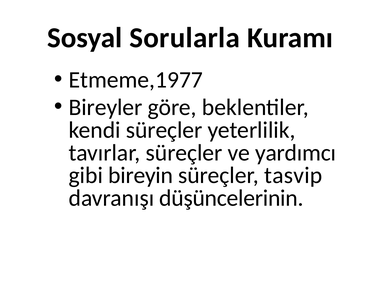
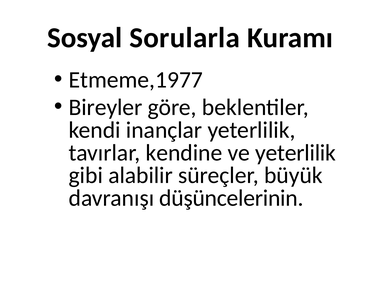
kendi süreçler: süreçler -> inançlar
tavırlar süreçler: süreçler -> kendine
ve yardımcı: yardımcı -> yeterlilik
bireyin: bireyin -> alabilir
tasvip: tasvip -> büyük
